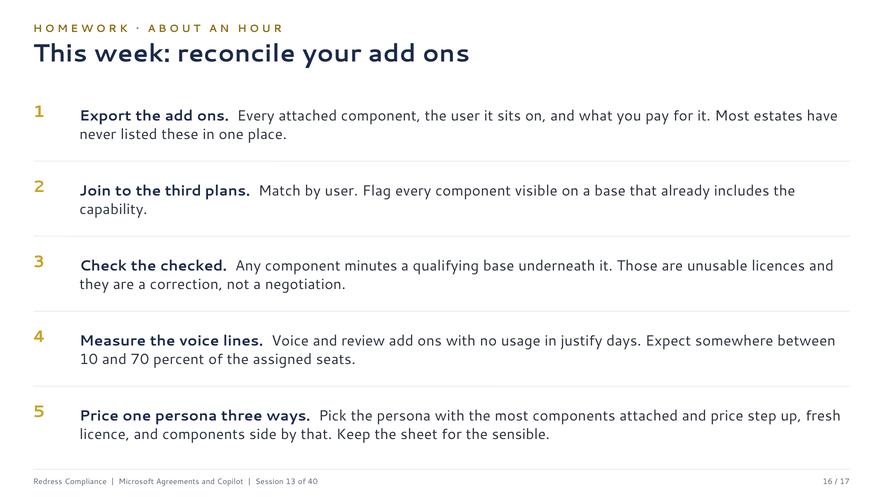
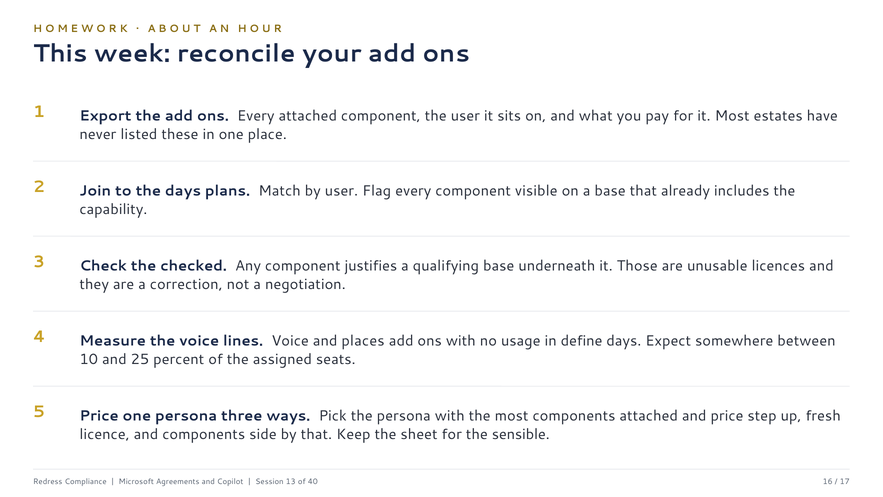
the third: third -> days
minutes: minutes -> justifies
review: review -> places
justify: justify -> define
70: 70 -> 25
